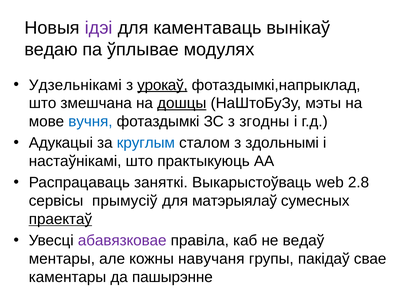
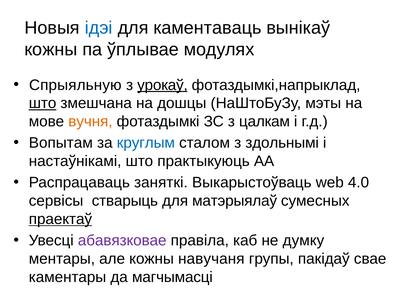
ідэі colour: purple -> blue
ведаю at (51, 50): ведаю -> кожны
Удзельнікамі: Удзельнікамі -> Спрыяльную
што at (43, 103) underline: none -> present
дошцы underline: present -> none
вучня colour: blue -> orange
згодны: згодны -> цалкам
Адукацыі: Адукацыі -> Вопытам
2.8: 2.8 -> 4.0
прымусіў: прымусіў -> стварыць
ведаў: ведаў -> думку
пашырэнне: пашырэнне -> магчымасці
